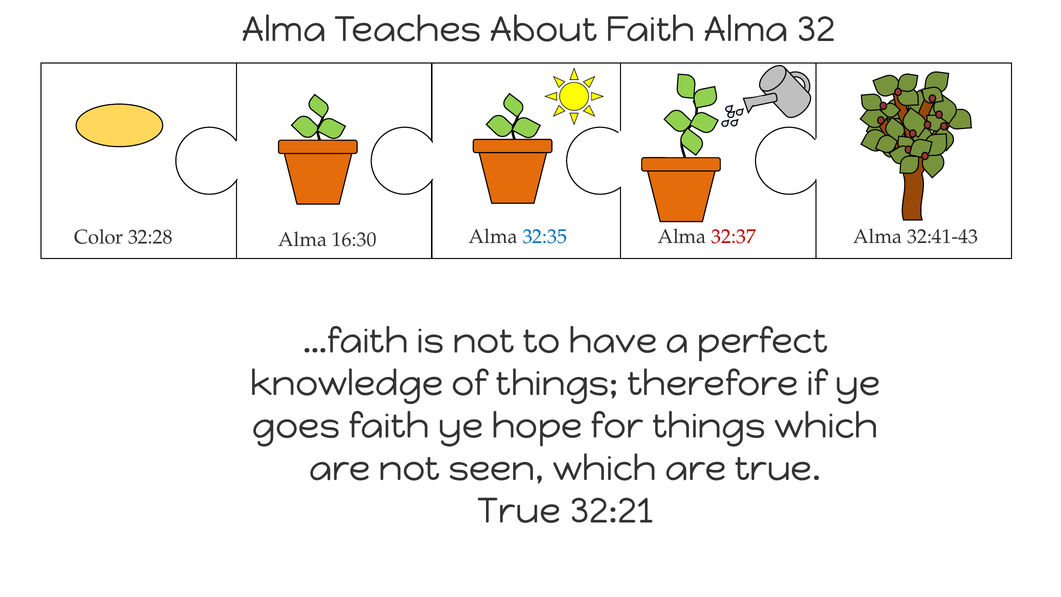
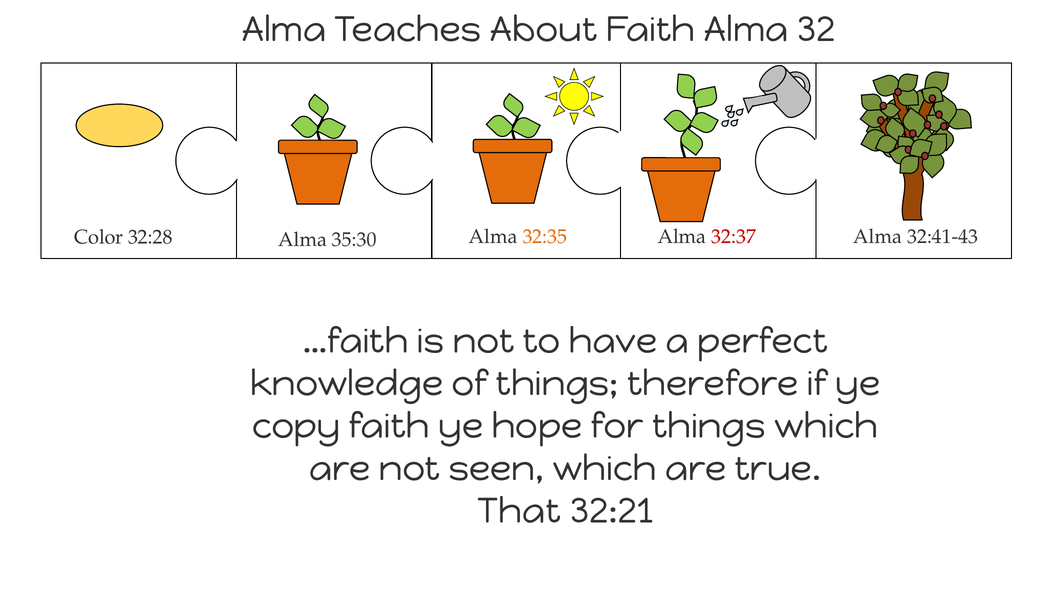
16:30: 16:30 -> 35:30
32:35 colour: blue -> orange
goes: goes -> copy
True at (519, 511): True -> That
